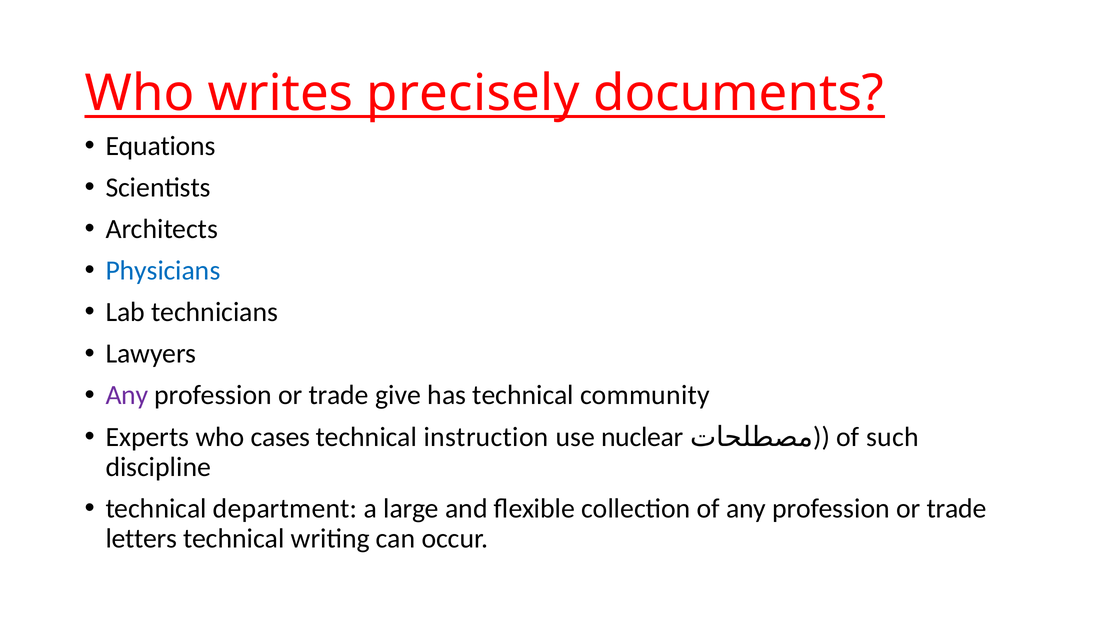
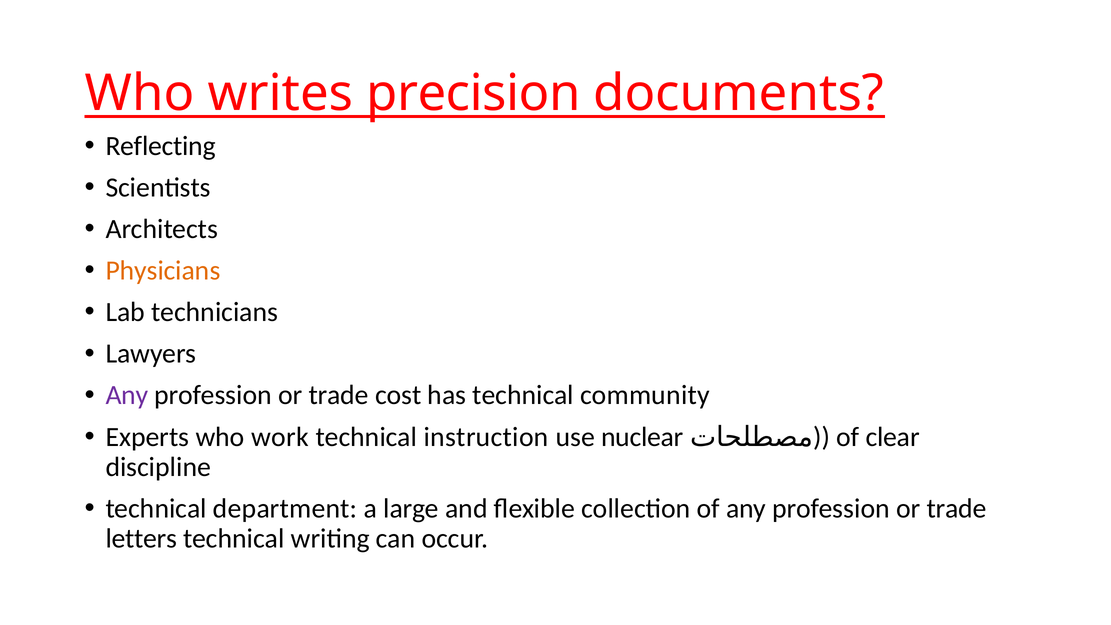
precisely: precisely -> precision
Equations: Equations -> Reflecting
Physicians colour: blue -> orange
give: give -> cost
cases: cases -> work
such: such -> clear
